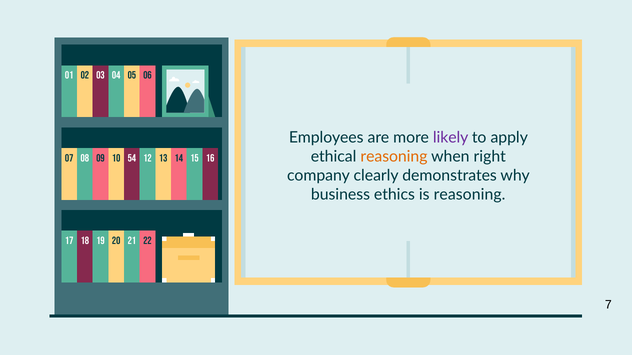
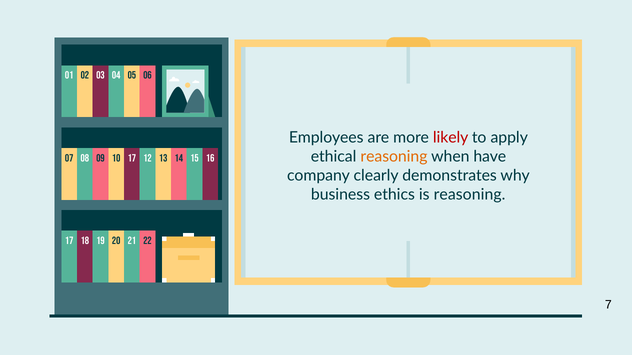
likely colour: purple -> red
right: right -> have
10 54: 54 -> 17
